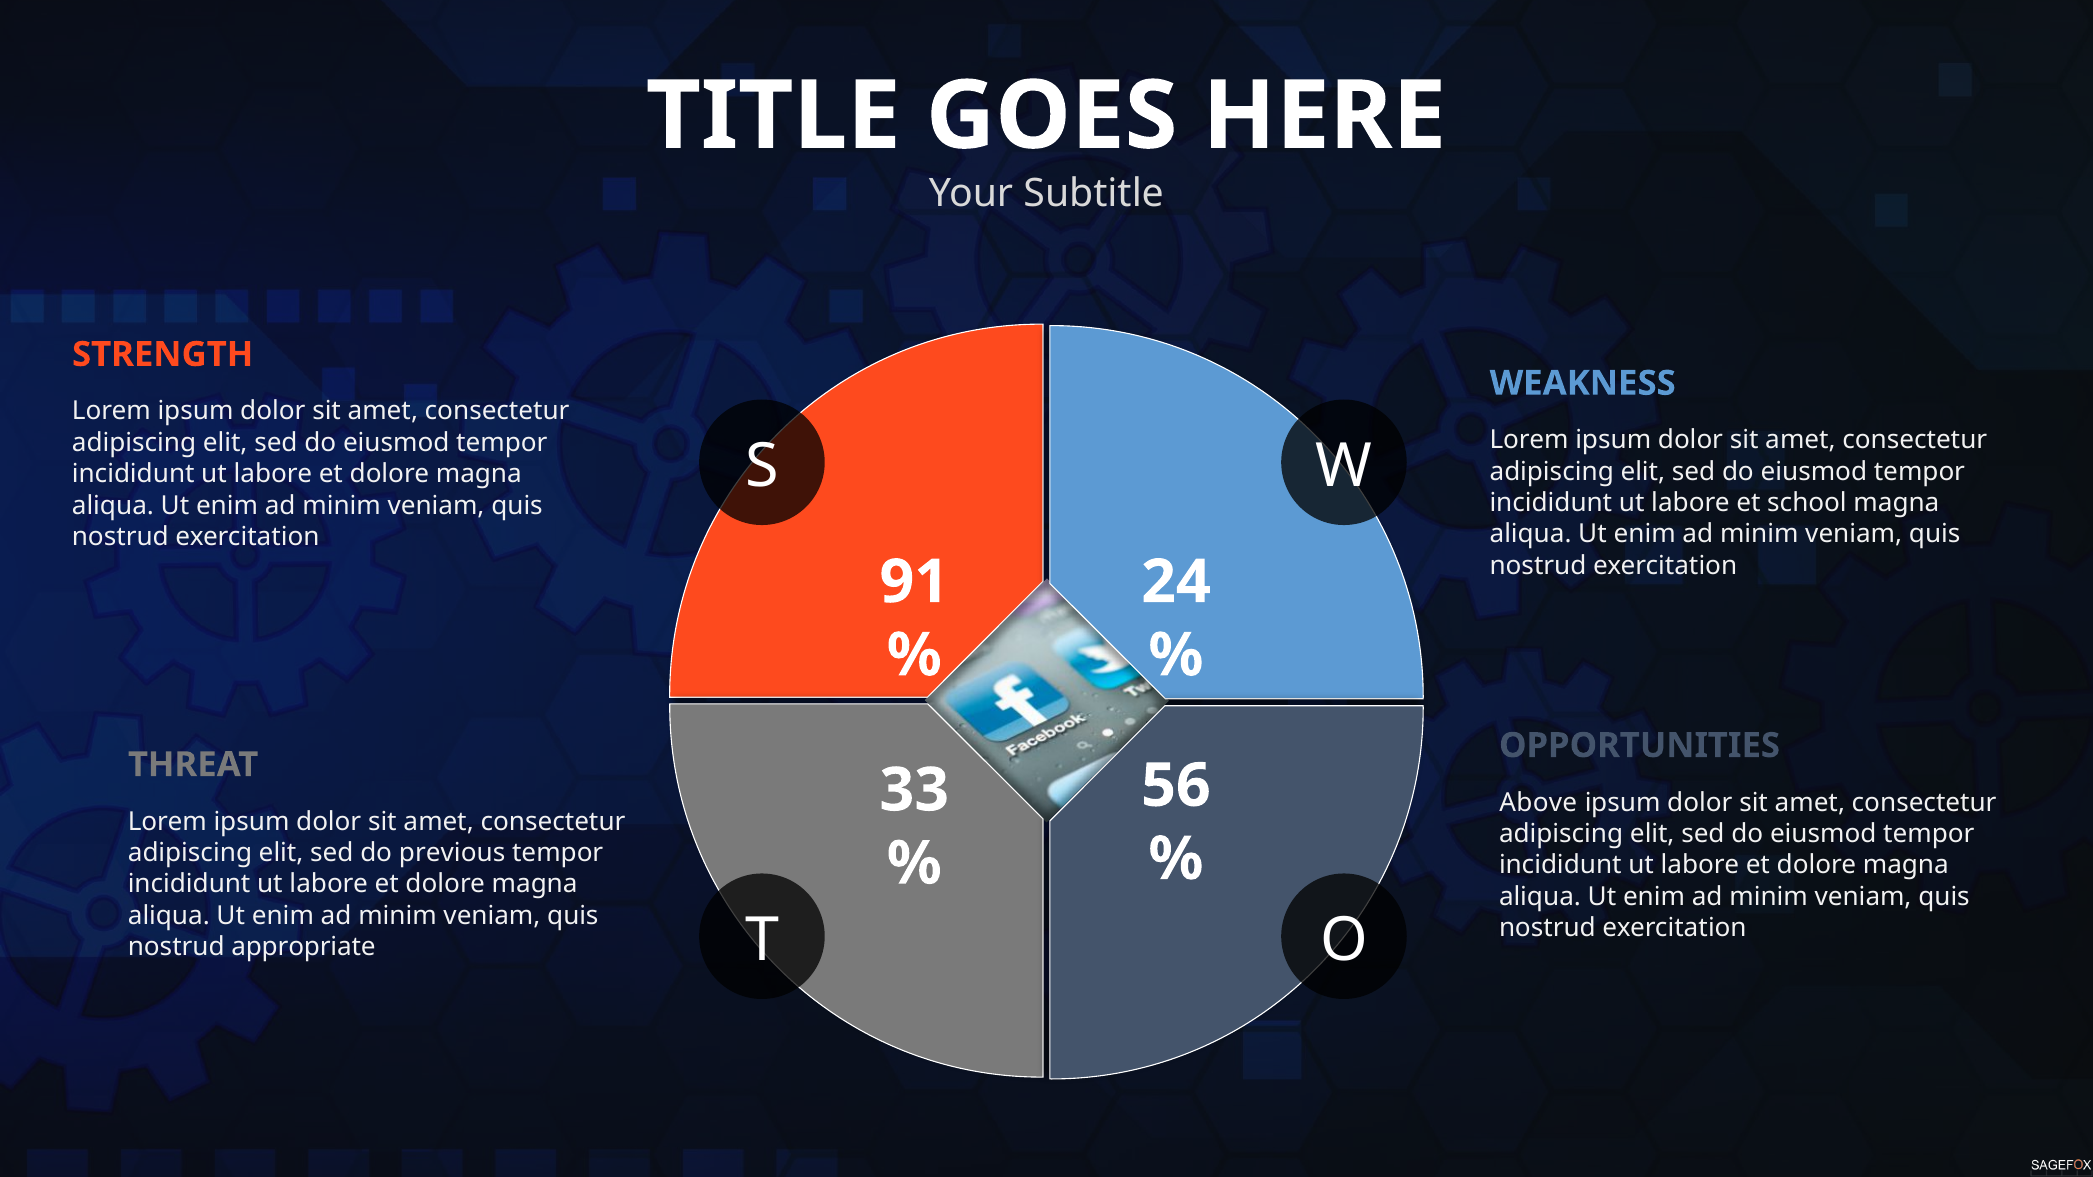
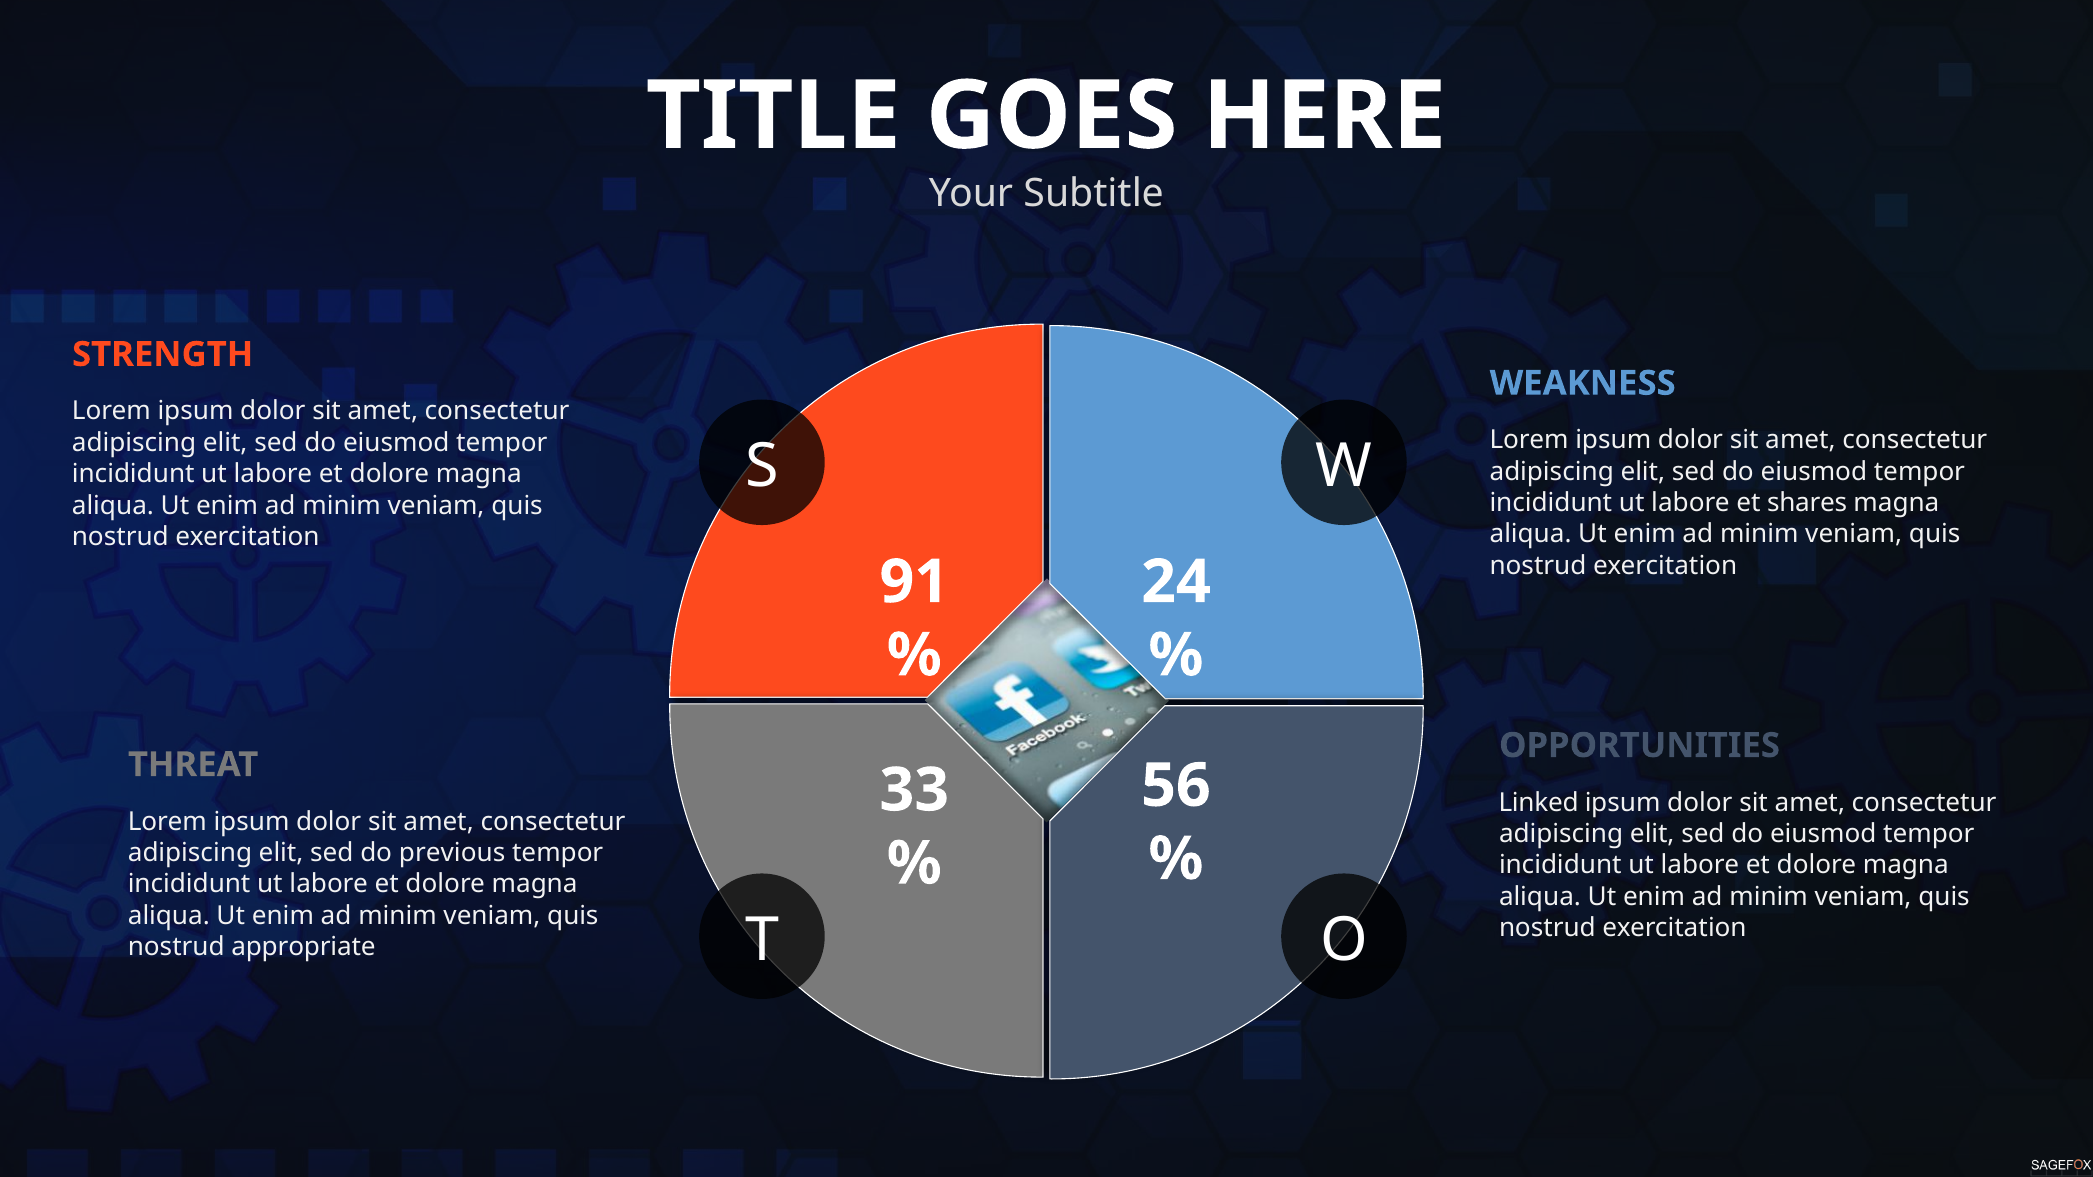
school: school -> shares
Above: Above -> Linked
